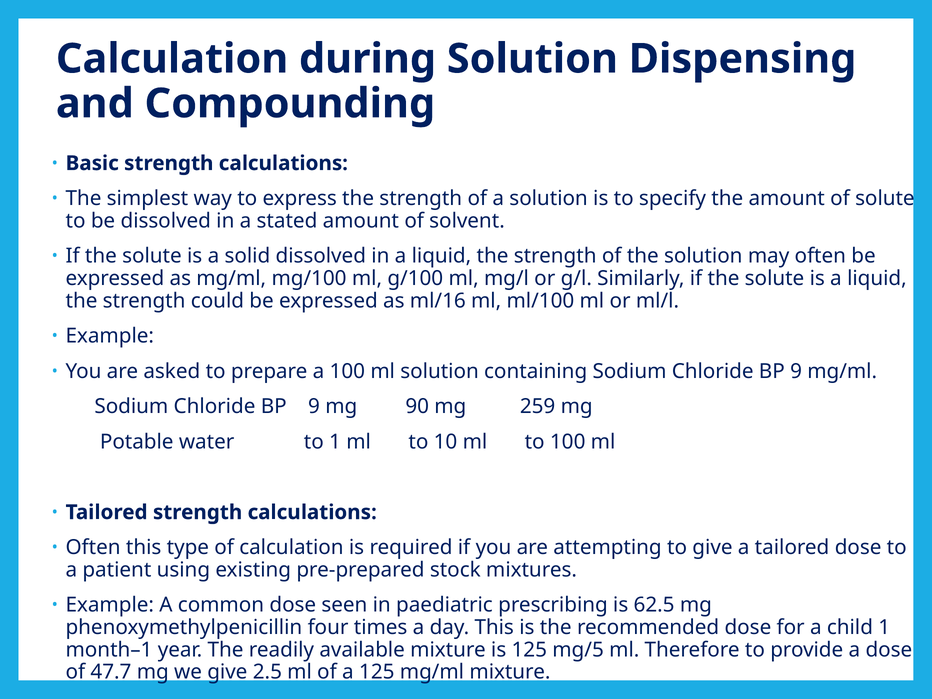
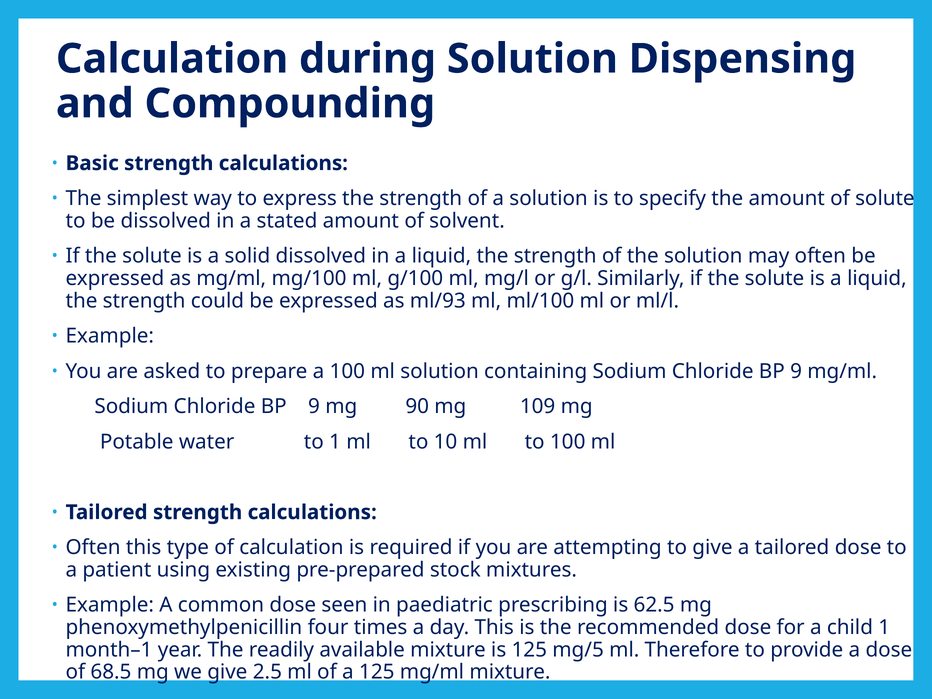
ml/16: ml/16 -> ml/93
259: 259 -> 109
47.7: 47.7 -> 68.5
